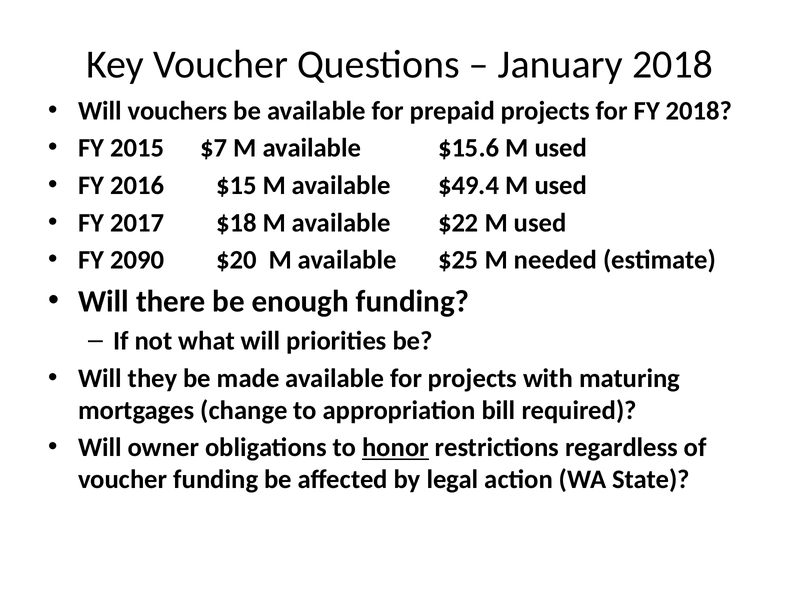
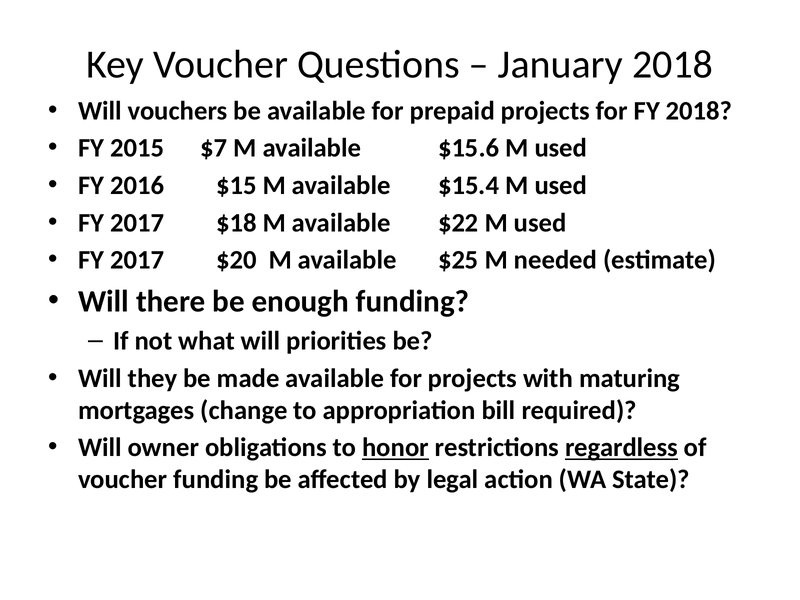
$49.4: $49.4 -> $15.4
2090 at (137, 260): 2090 -> 2017
regardless underline: none -> present
